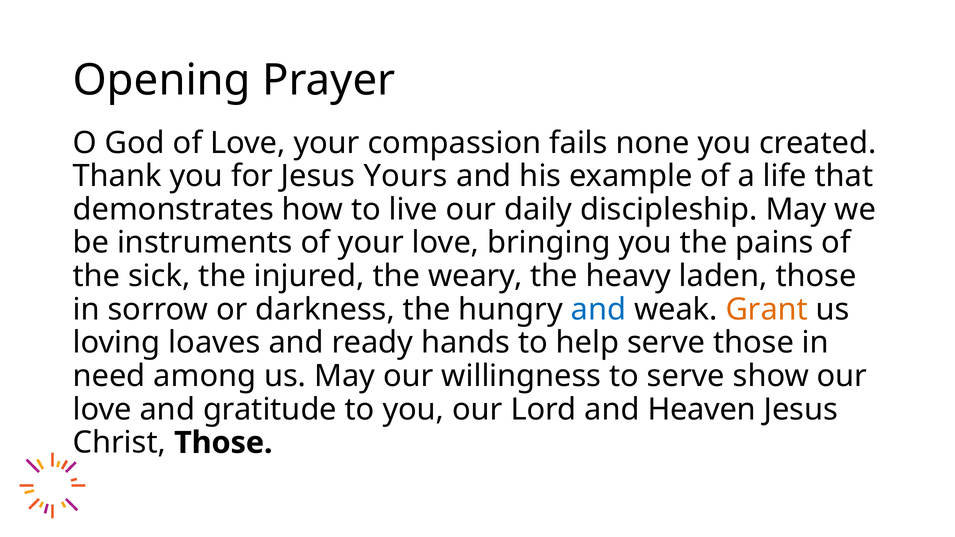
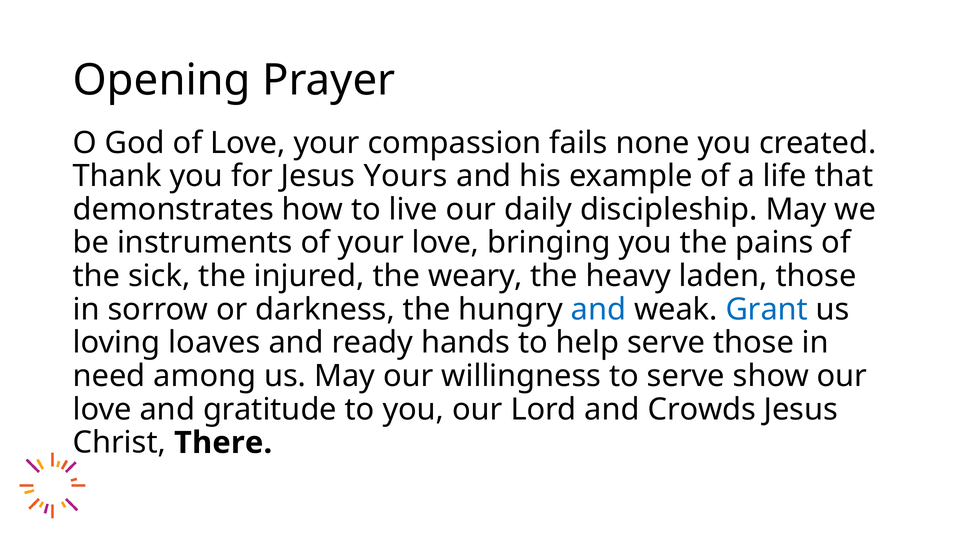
Grant colour: orange -> blue
Heaven: Heaven -> Crowds
Christ Those: Those -> There
